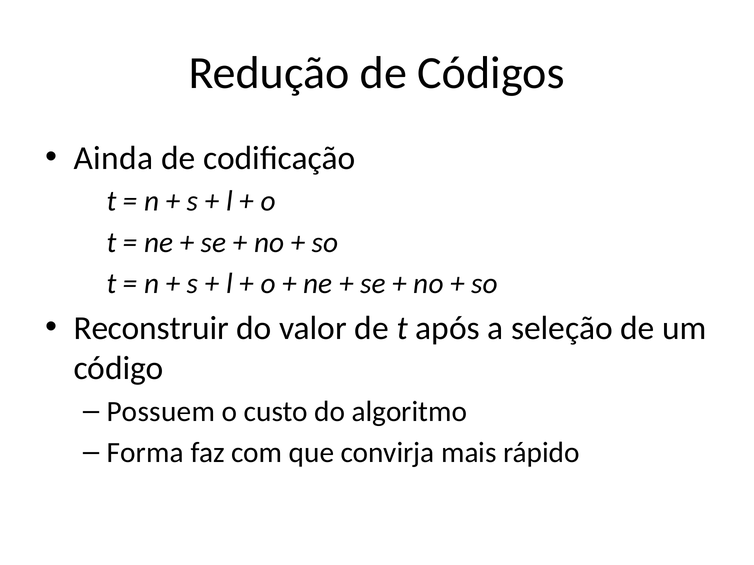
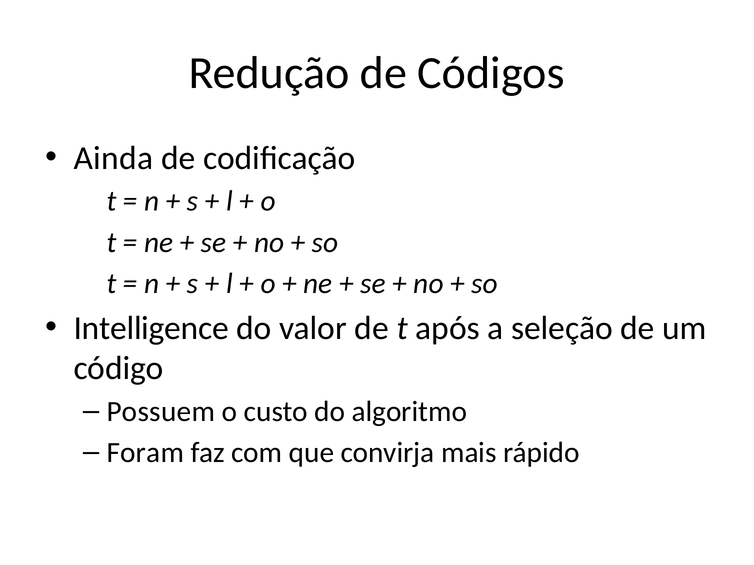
Reconstruir: Reconstruir -> Intelligence
Forma: Forma -> Foram
